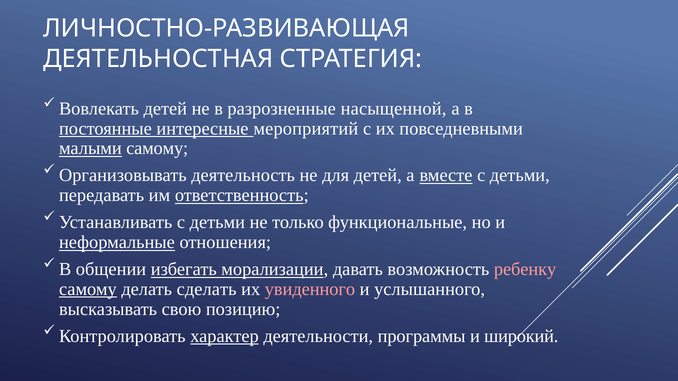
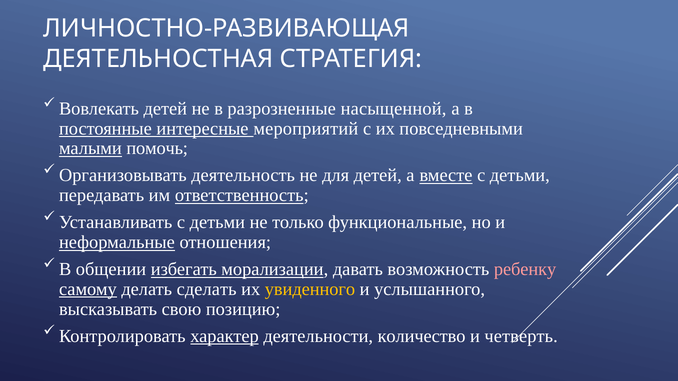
малыми самому: самому -> помочь
увиденного colour: pink -> yellow
программы: программы -> количество
широкий: широкий -> четверть
